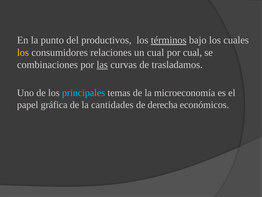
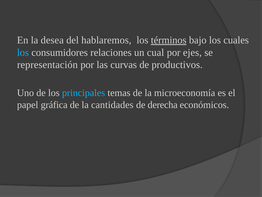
punto: punto -> desea
productivos: productivos -> hablaremos
los at (23, 52) colour: yellow -> light blue
por cual: cual -> ejes
combinaciones: combinaciones -> representación
las underline: present -> none
trasladamos: trasladamos -> productivos
